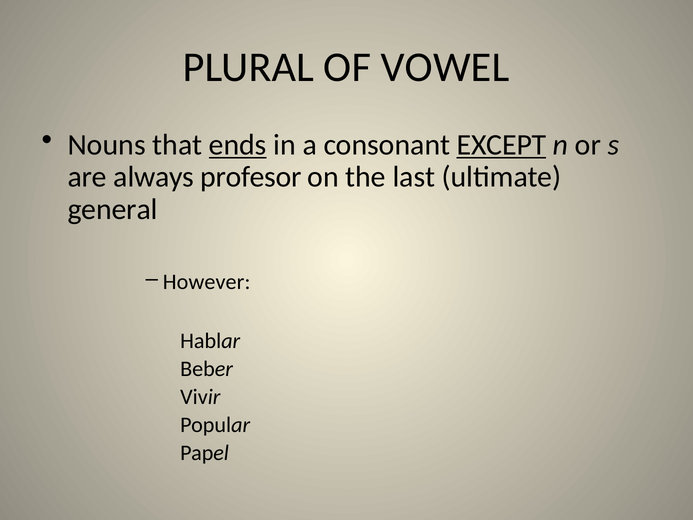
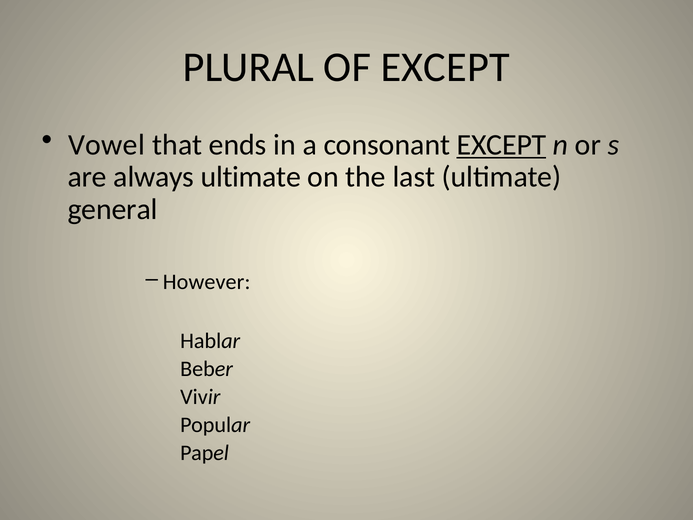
OF VOWEL: VOWEL -> EXCEPT
Nouns: Nouns -> Vowel
ends underline: present -> none
always profesor: profesor -> ultimate
